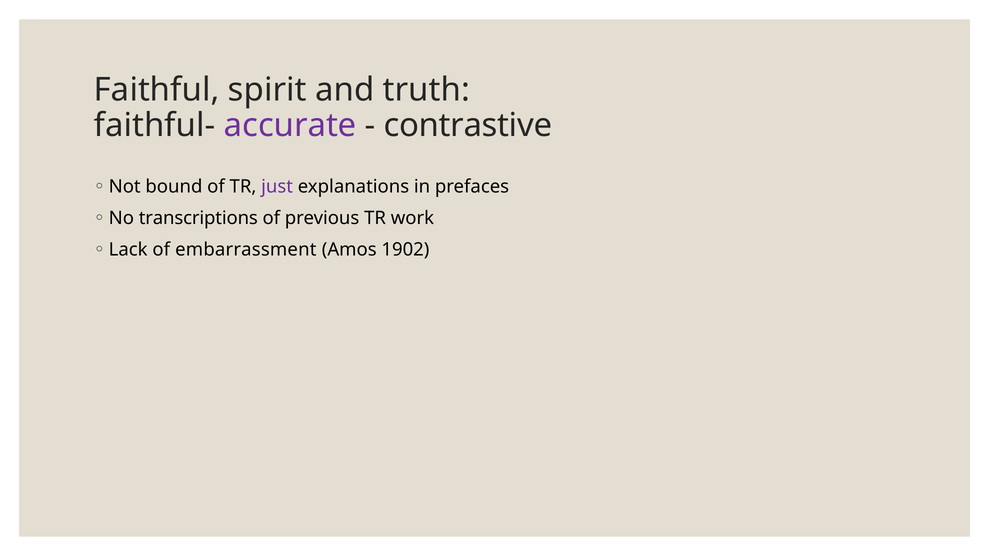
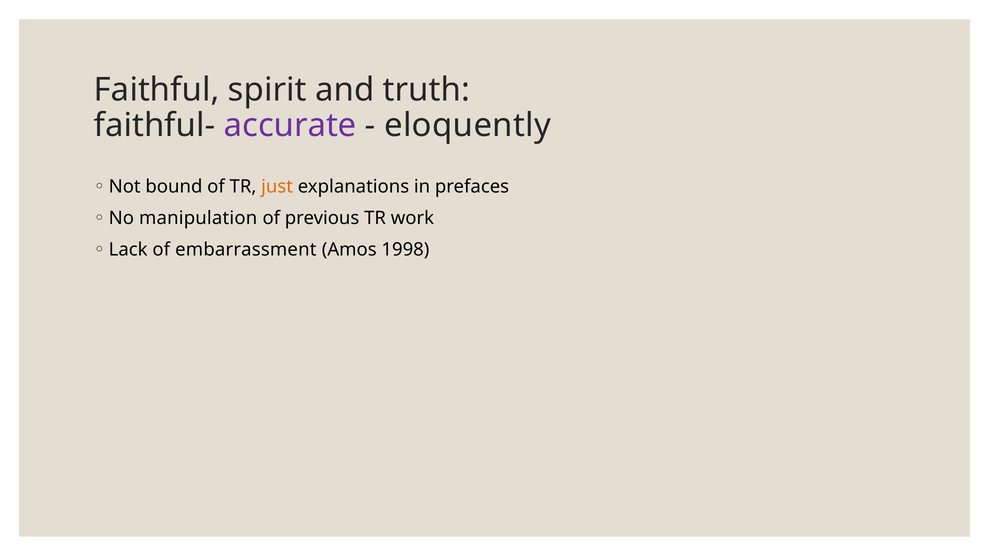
contrastive: contrastive -> eloquently
just colour: purple -> orange
transcriptions: transcriptions -> manipulation
1902: 1902 -> 1998
